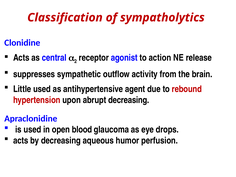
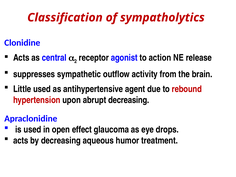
blood: blood -> effect
perfusion: perfusion -> treatment
